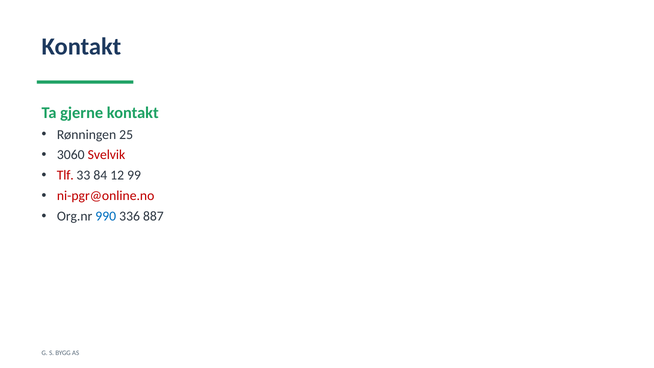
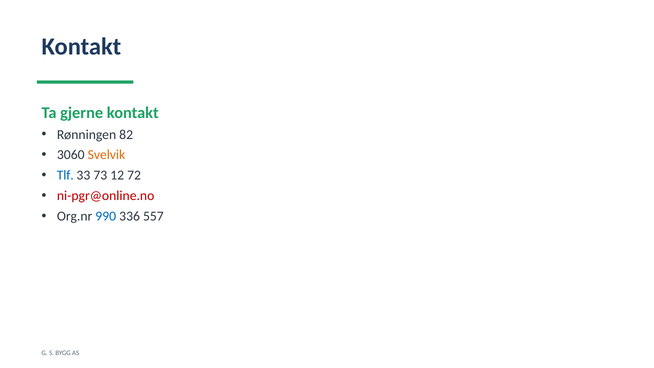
25: 25 -> 82
Svelvik colour: red -> orange
Tlf colour: red -> blue
84: 84 -> 73
99: 99 -> 72
887: 887 -> 557
